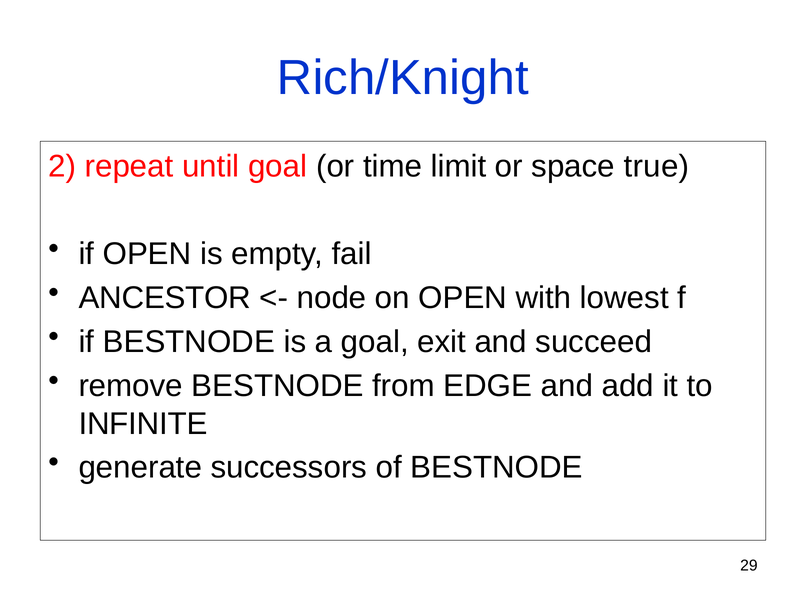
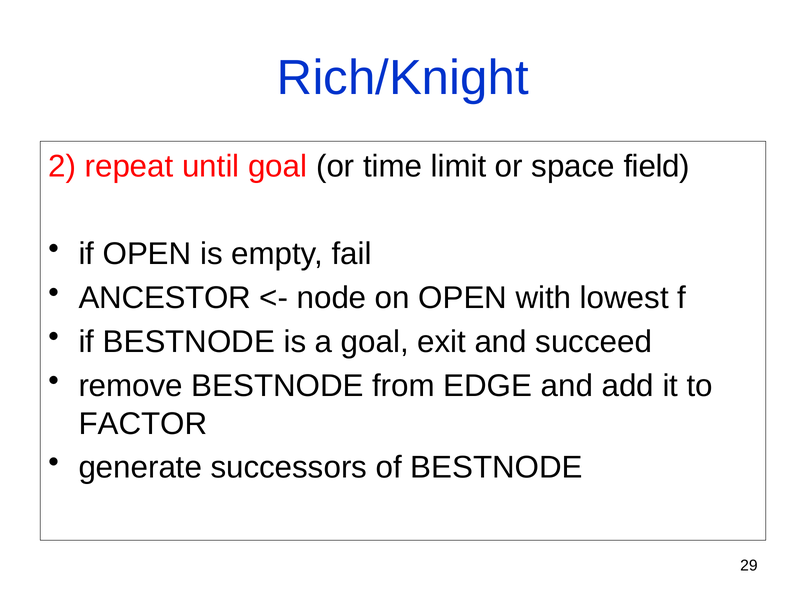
true: true -> field
INFINITE: INFINITE -> FACTOR
